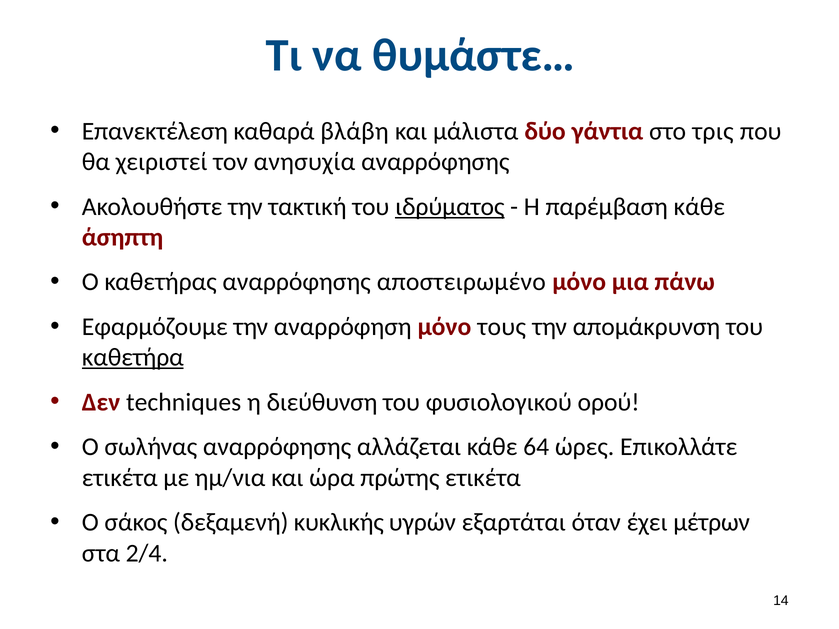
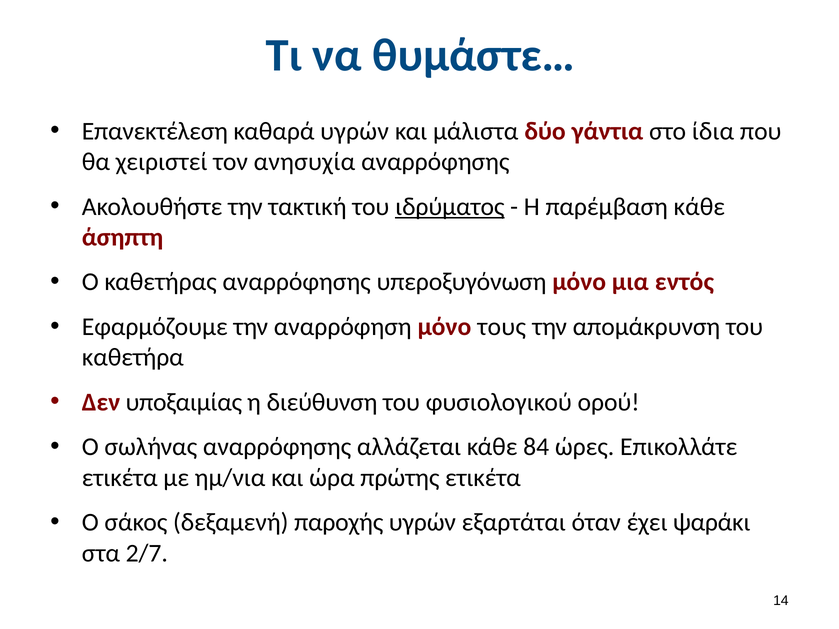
καθαρά βλάβη: βλάβη -> υγρών
τρις: τρις -> ίδια
αποστειρωμένο: αποστειρωμένο -> υπεροξυγόνωση
πάνω: πάνω -> εντός
καθετήρα underline: present -> none
techniques: techniques -> υποξαιμίας
64: 64 -> 84
κυκλικής: κυκλικής -> παροχής
μέτρων: μέτρων -> ψαράκι
2/4: 2/4 -> 2/7
